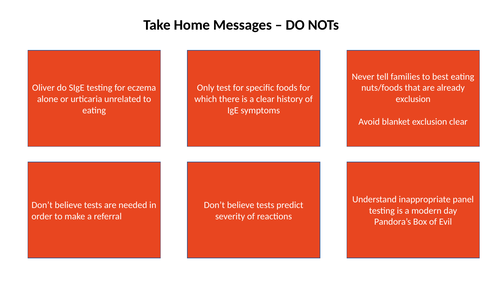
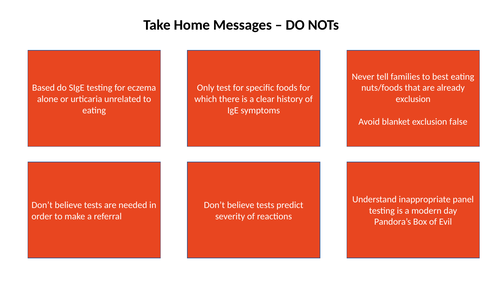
Oliver: Oliver -> Based
exclusion clear: clear -> false
